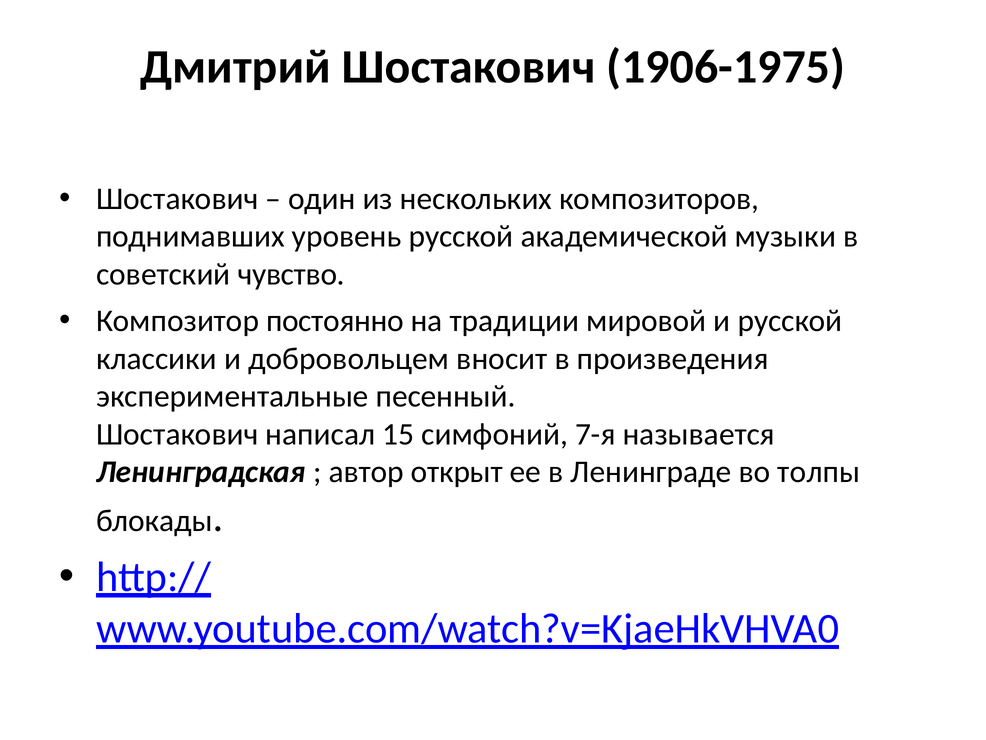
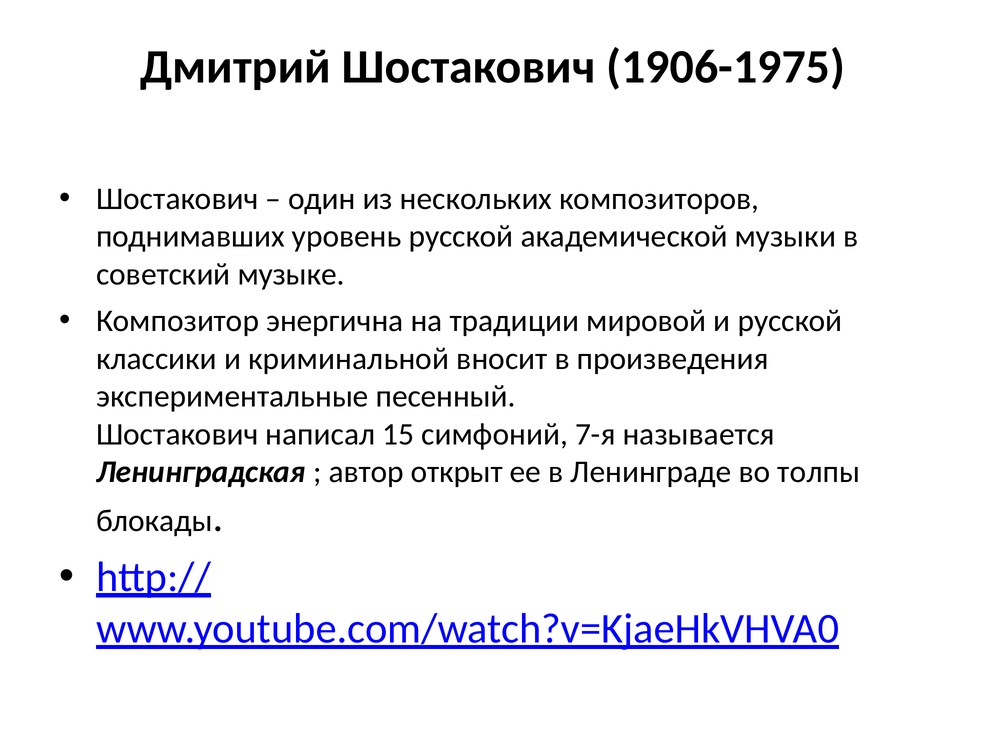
чувство: чувство -> музыке
постоянно: постоянно -> энергична
добровольцем: добровольцем -> криминальной
